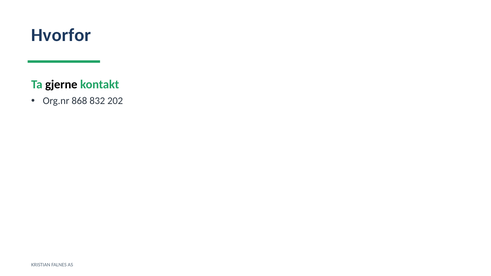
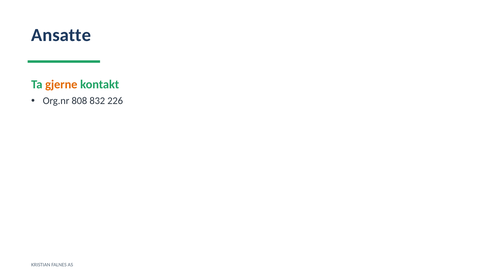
Hvorfor: Hvorfor -> Ansatte
gjerne colour: black -> orange
868: 868 -> 808
202: 202 -> 226
